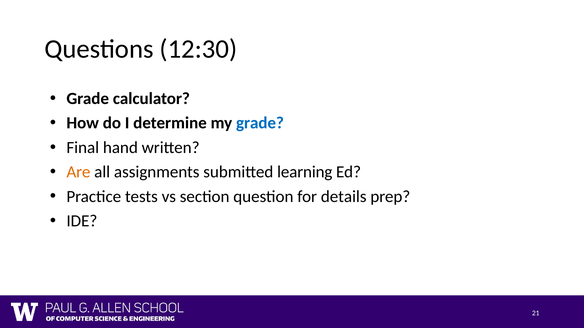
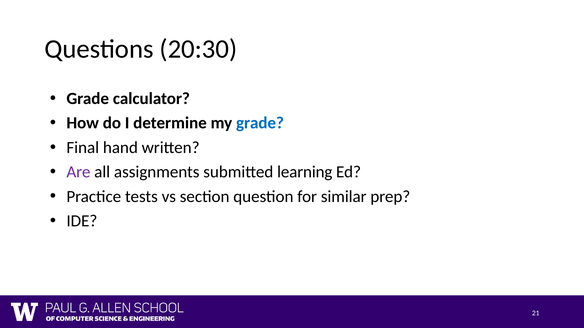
12:30: 12:30 -> 20:30
Are colour: orange -> purple
details: details -> similar
